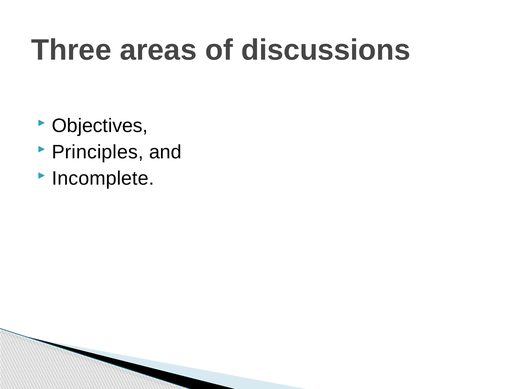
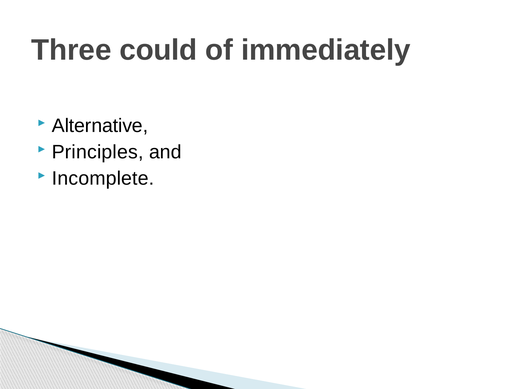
areas: areas -> could
discussions: discussions -> immediately
Objectives: Objectives -> Alternative
